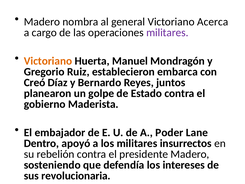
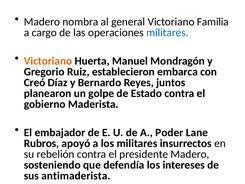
Acerca: Acerca -> Familia
militares at (167, 32) colour: purple -> blue
Dentro: Dentro -> Rubros
revolucionaria: revolucionaria -> antimaderista
